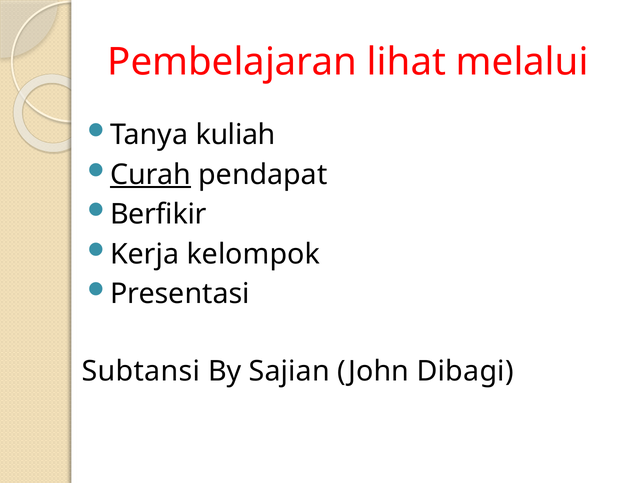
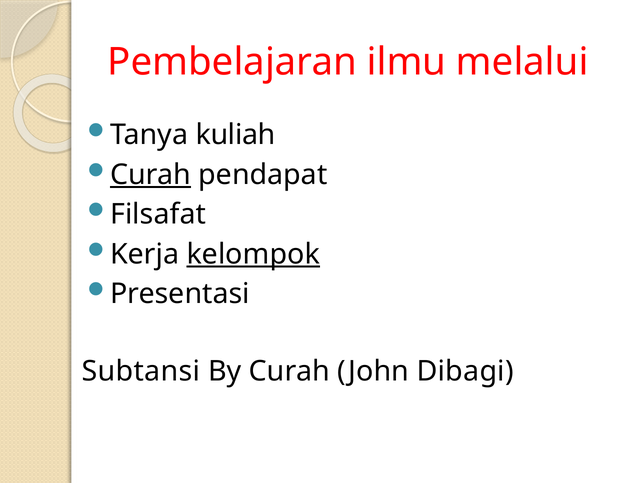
lihat: lihat -> ilmu
Berfikir: Berfikir -> Filsafat
kelompok underline: none -> present
By Sajian: Sajian -> Curah
